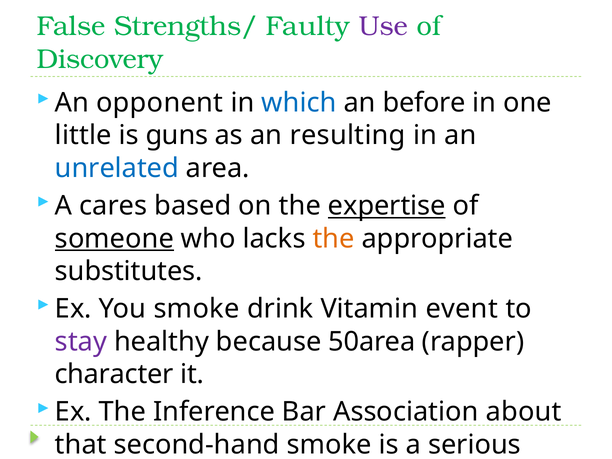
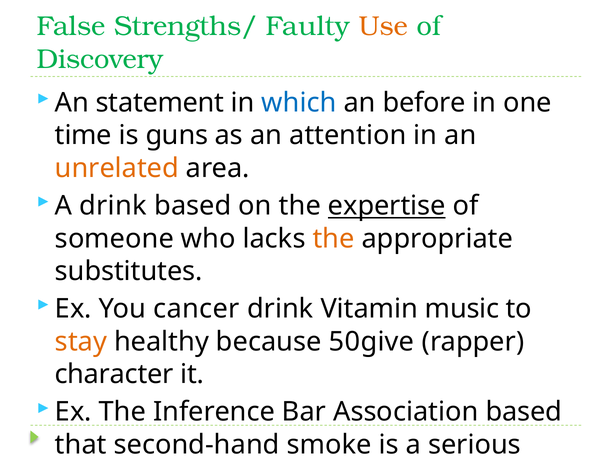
Use colour: purple -> orange
opponent: opponent -> statement
little: little -> time
resulting: resulting -> attention
unrelated colour: blue -> orange
A cares: cares -> drink
someone underline: present -> none
You smoke: smoke -> cancer
event: event -> music
stay colour: purple -> orange
50area: 50area -> 50give
Association about: about -> based
